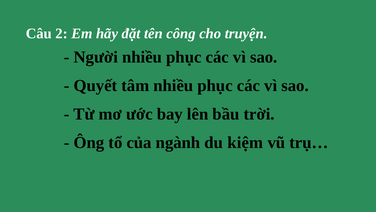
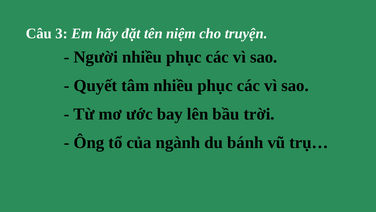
2: 2 -> 3
công: công -> niệm
kiệm: kiệm -> bánh
